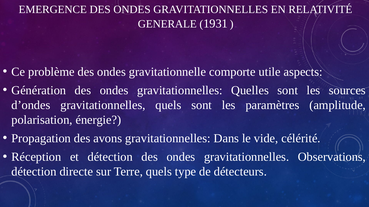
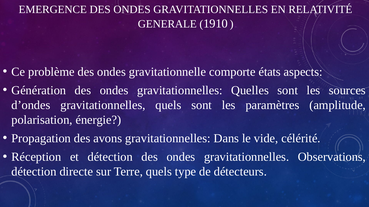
1931: 1931 -> 1910
utile: utile -> états
